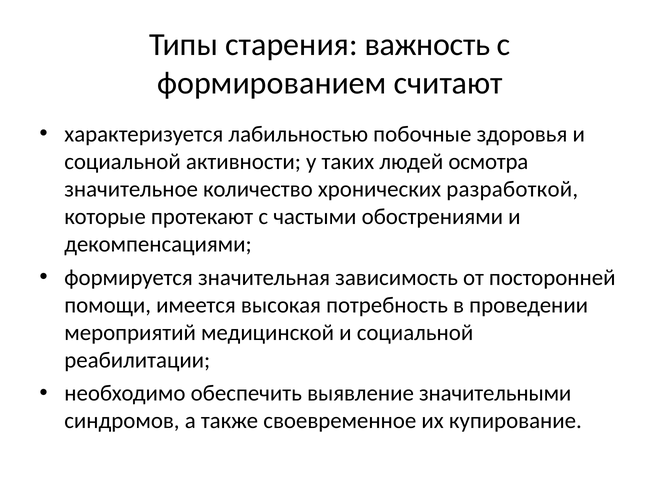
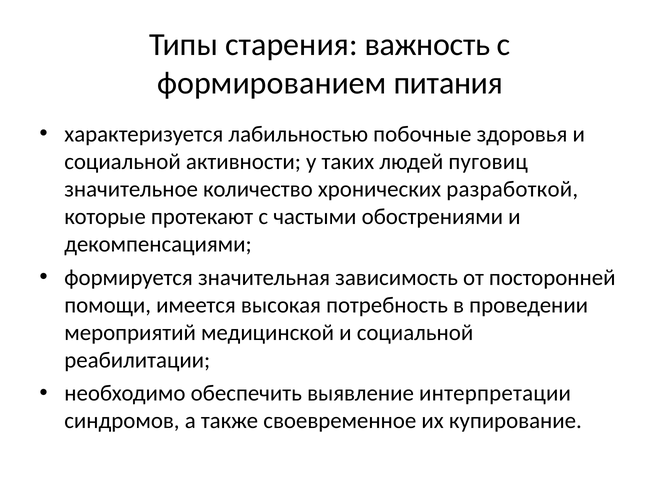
считают: считают -> питания
осмотра: осмотра -> пуговиц
значительными: значительными -> интерпретации
